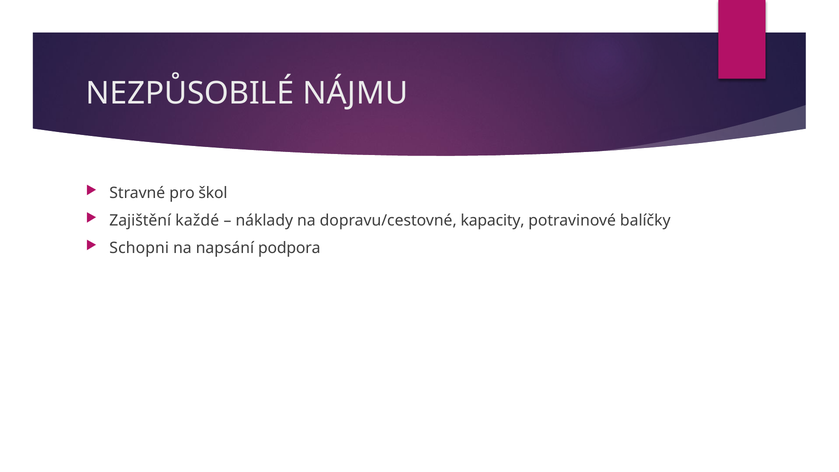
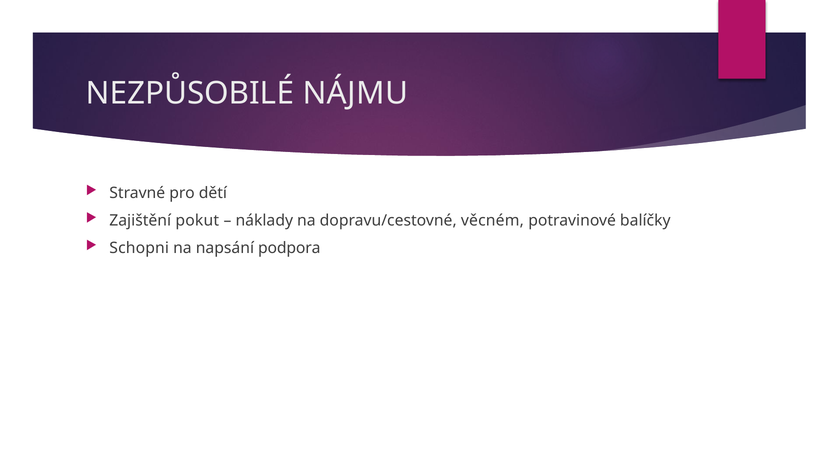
škol: škol -> dětí
každé: každé -> pokut
kapacity: kapacity -> věcném
